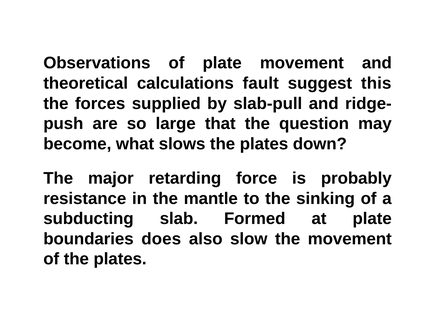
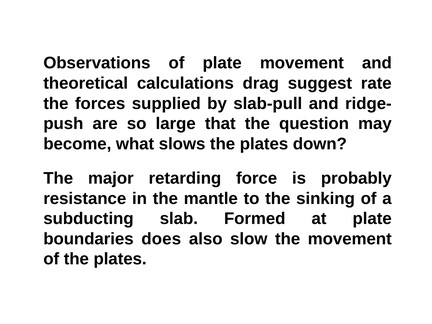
fault: fault -> drag
this: this -> rate
